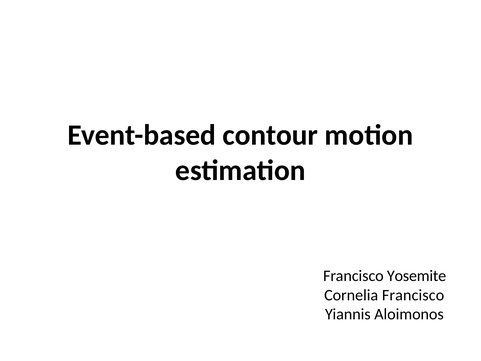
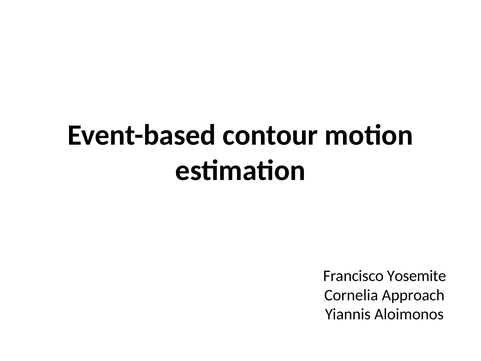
Cornelia Francisco: Francisco -> Approach
